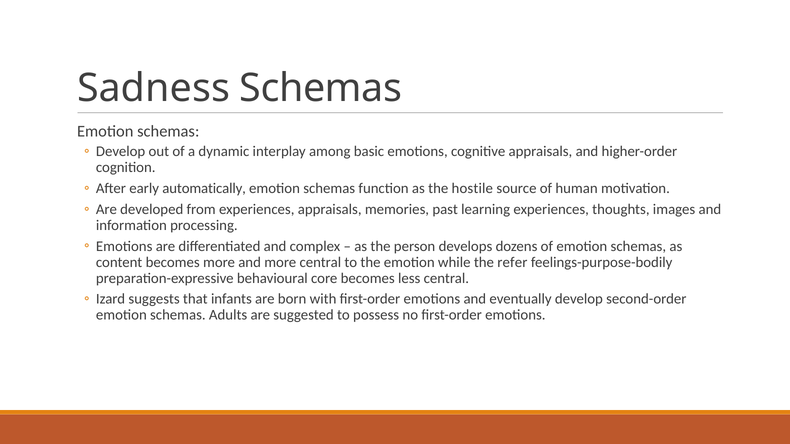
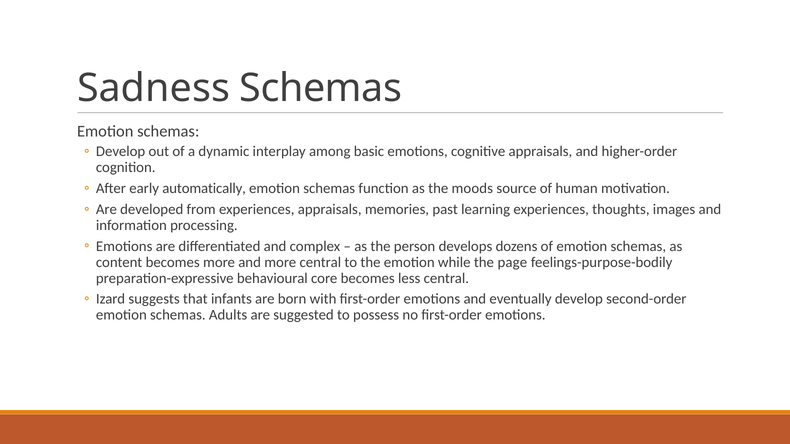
hostile: hostile -> moods
refer: refer -> page
